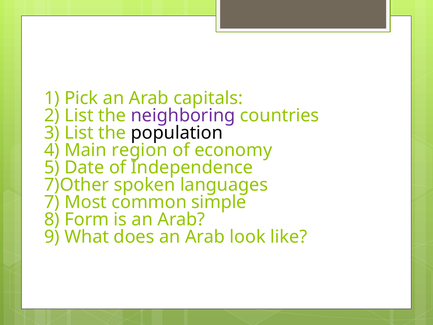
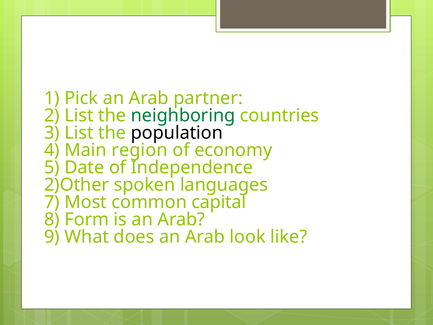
capitals: capitals -> partner
neighboring colour: purple -> green
7)Other: 7)Other -> 2)Other
simple: simple -> capital
